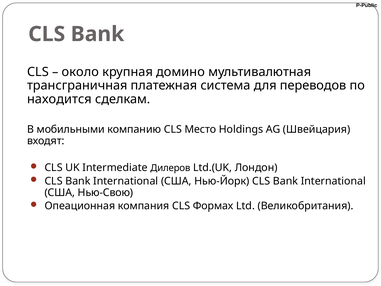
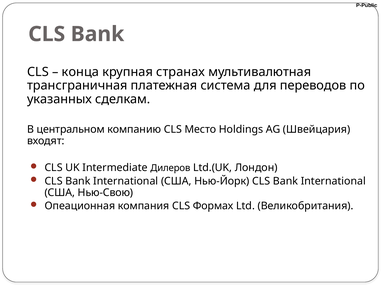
около: около -> конца
домино: домино -> странах
находится: находится -> указанных
мобильными: мобильными -> центральном
